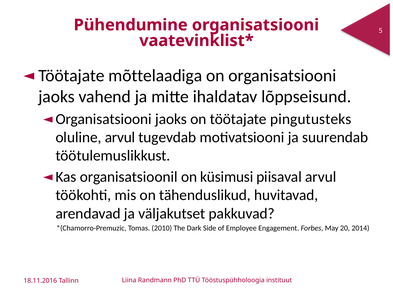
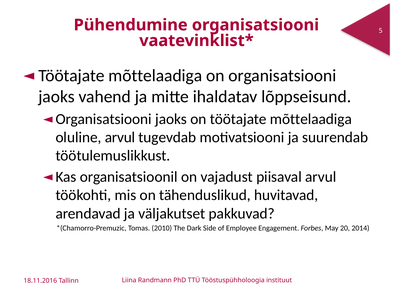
on töötajate pingutusteks: pingutusteks -> mõttelaadiga
küsimusi: küsimusi -> vajadust
